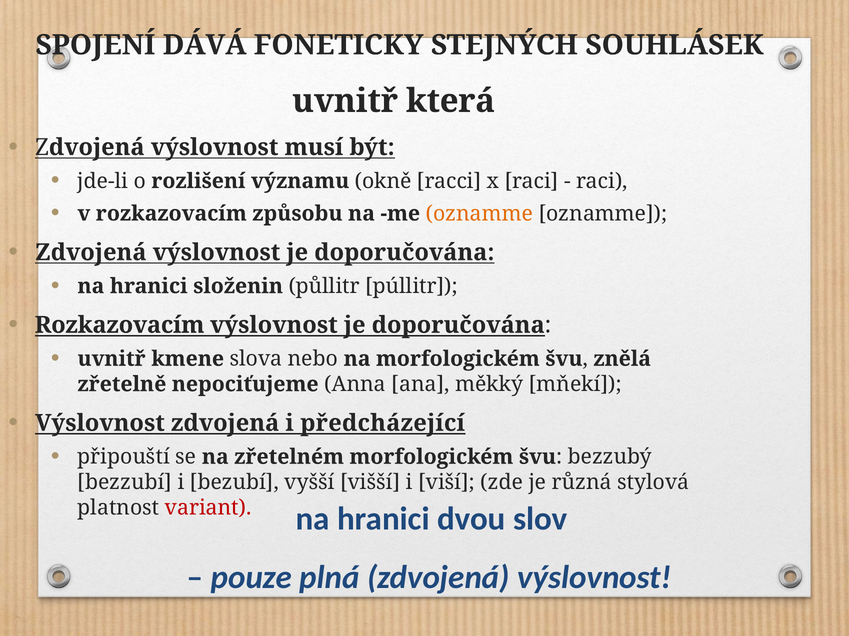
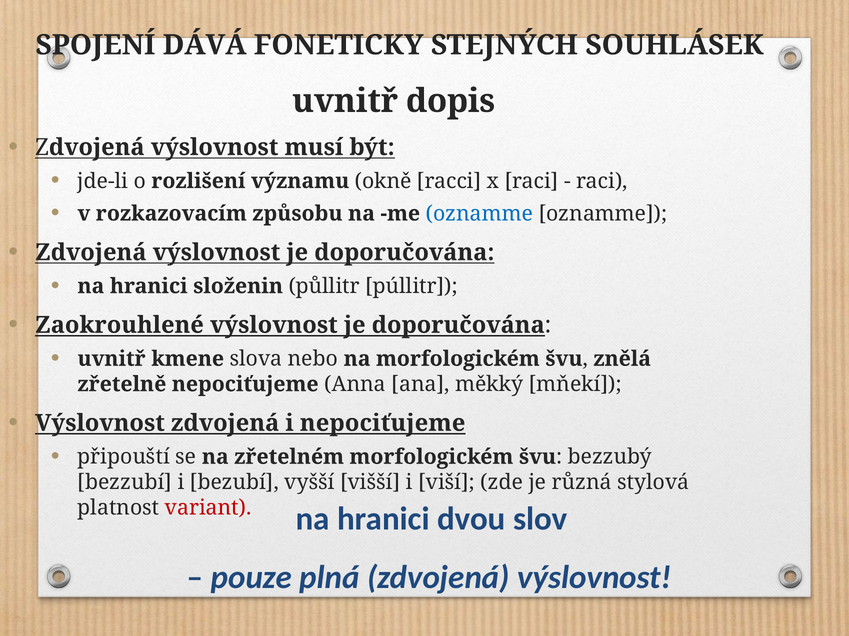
která: která -> dopis
oznamme at (479, 214) colour: orange -> blue
Rozkazovacím at (120, 325): Rozkazovacím -> Zaokrouhlené
i předcházející: předcházející -> nepociťujeme
